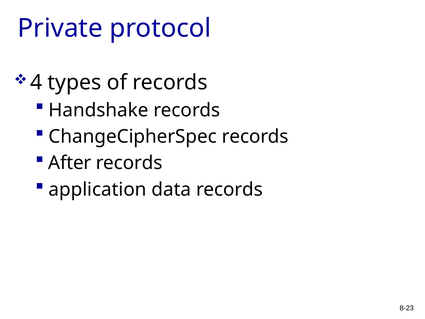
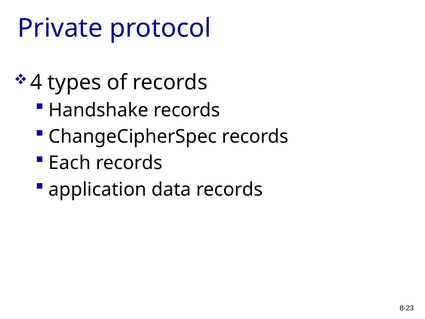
After: After -> Each
